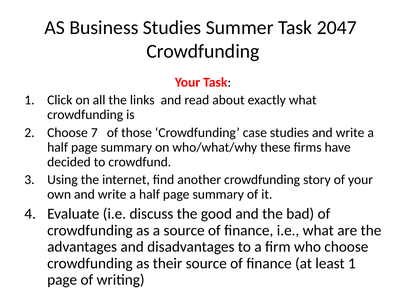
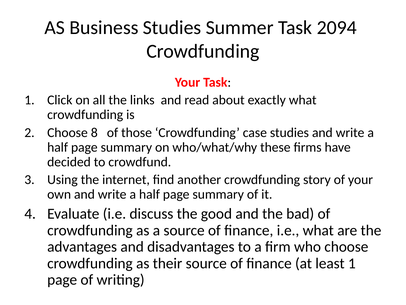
2047: 2047 -> 2094
7: 7 -> 8
